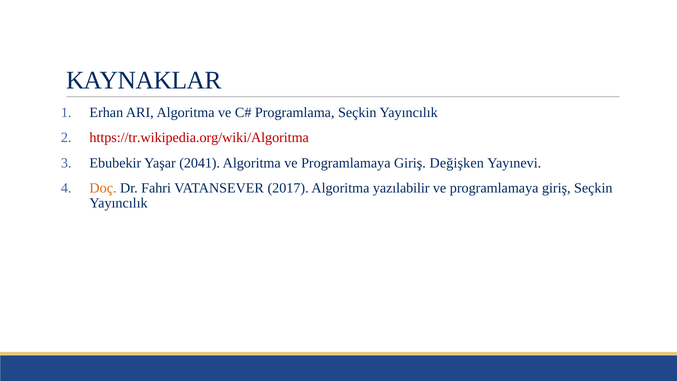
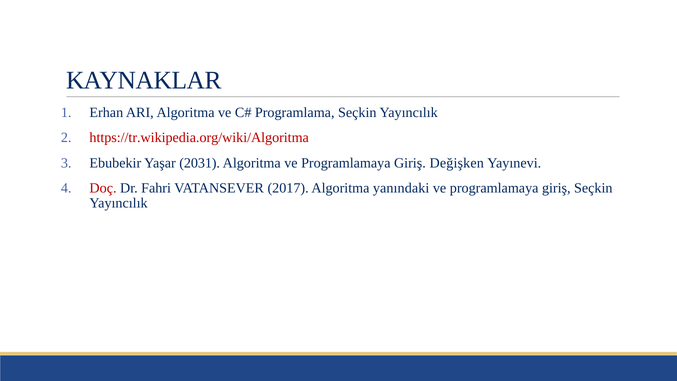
2041: 2041 -> 2031
Doç colour: orange -> red
yazılabilir: yazılabilir -> yanındaki
